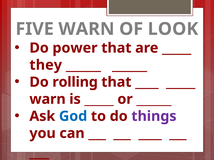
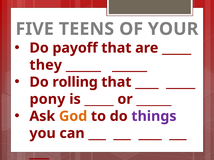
FIVE WARN: WARN -> TEENS
LOOK: LOOK -> YOUR
power: power -> payoff
warn at (48, 99): warn -> pony
God colour: blue -> orange
